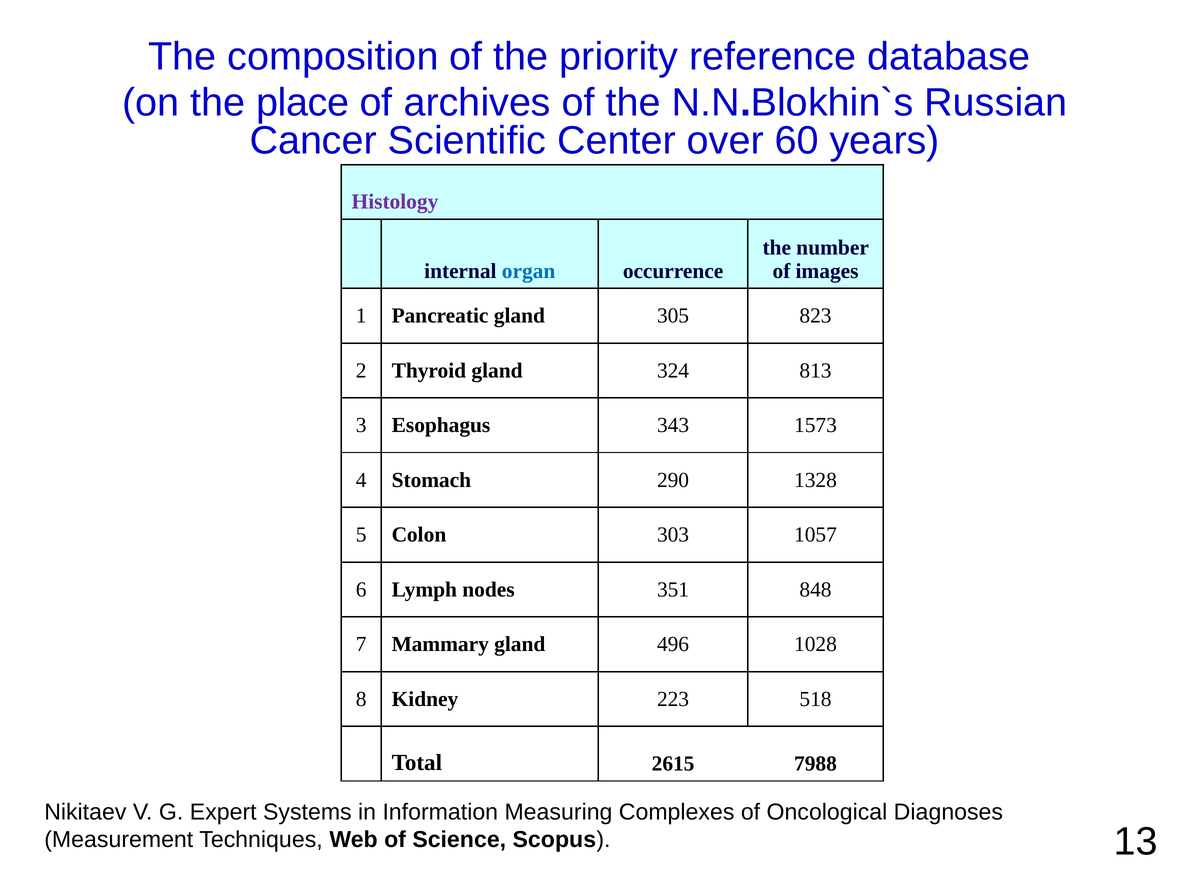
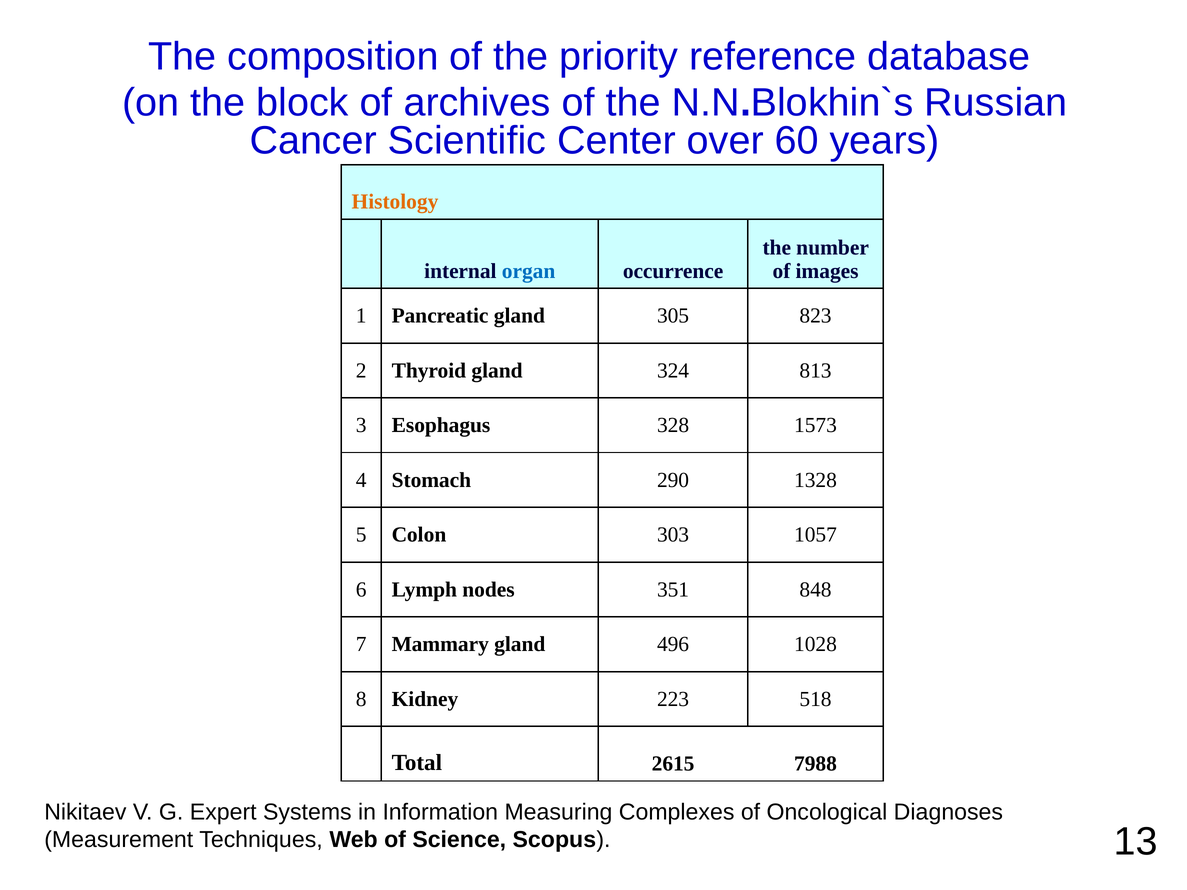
place: place -> block
Histology colour: purple -> orange
343: 343 -> 328
